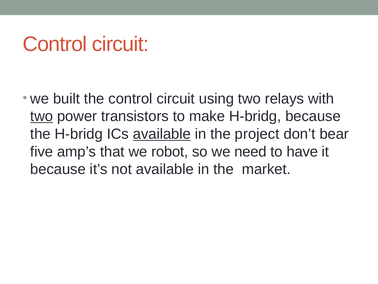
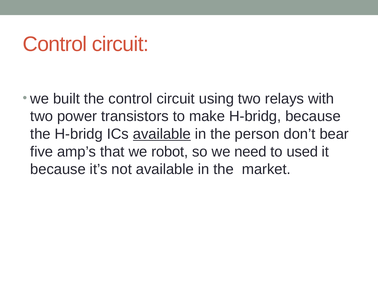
two at (42, 116) underline: present -> none
project: project -> person
have: have -> used
